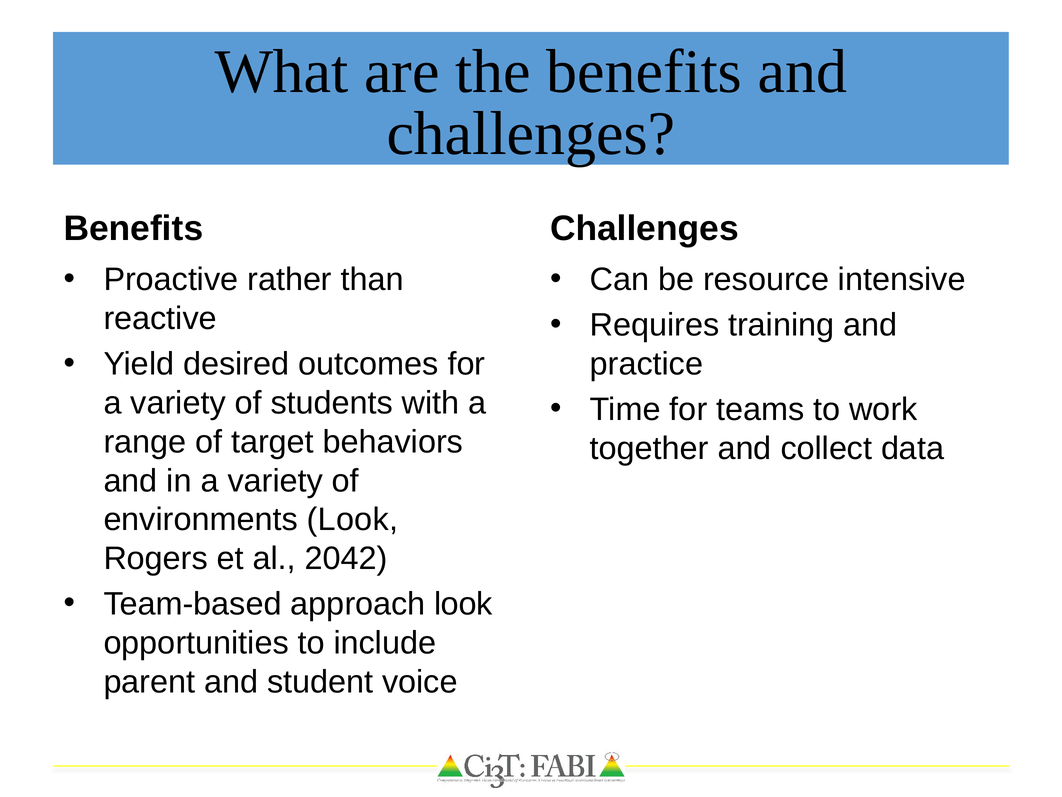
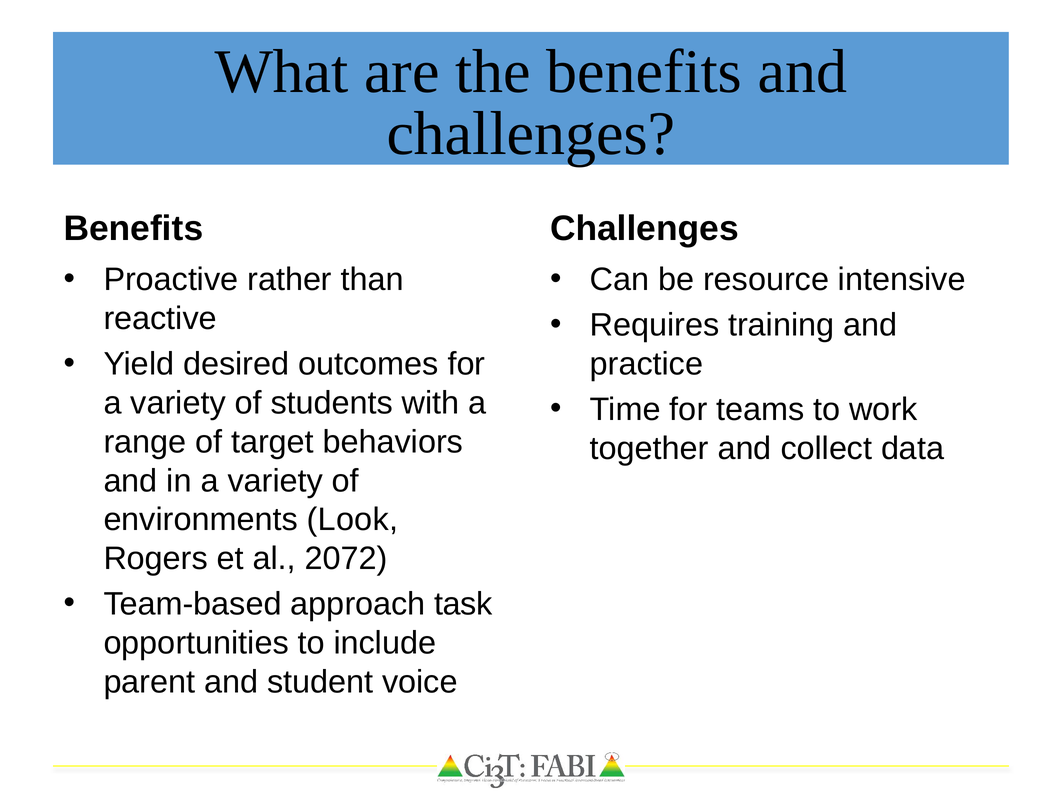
2042: 2042 -> 2072
approach look: look -> task
